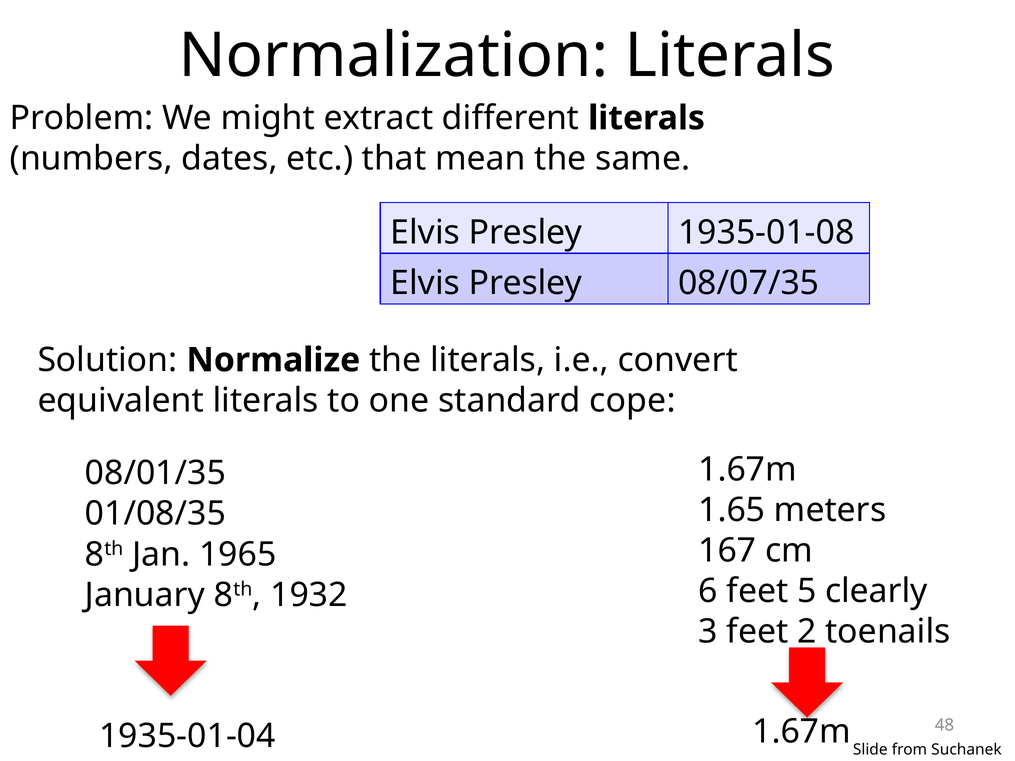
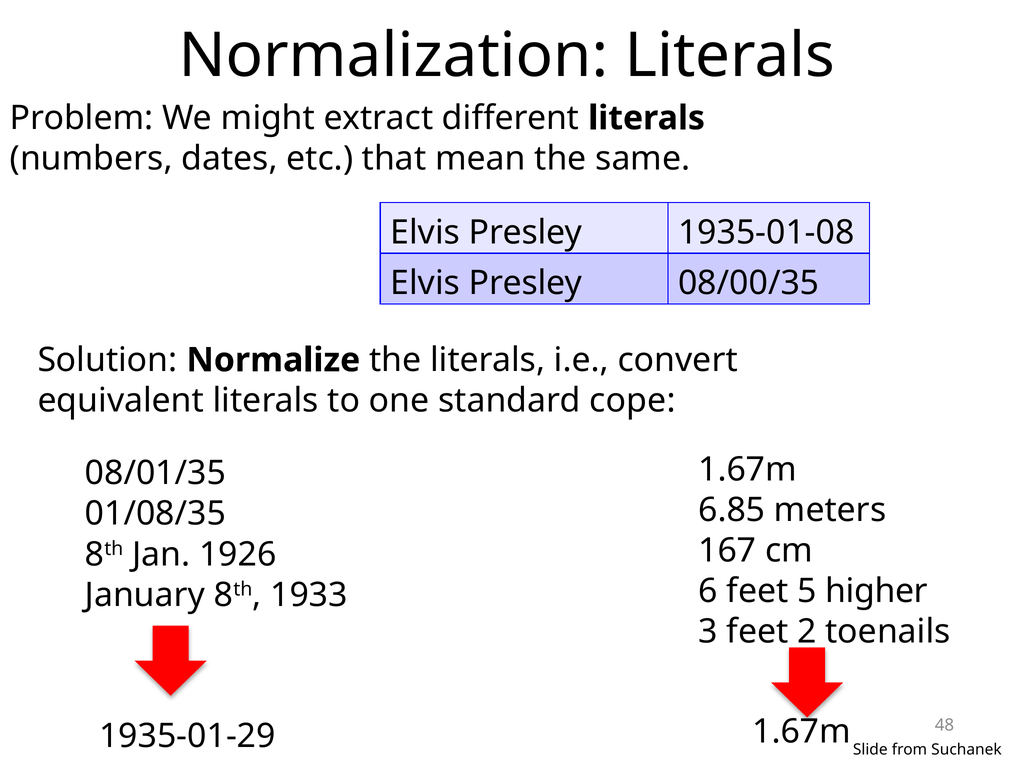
08/07/35: 08/07/35 -> 08/00/35
1.65: 1.65 -> 6.85
1965: 1965 -> 1926
clearly: clearly -> higher
1932: 1932 -> 1933
1935-01-04: 1935-01-04 -> 1935-01-29
